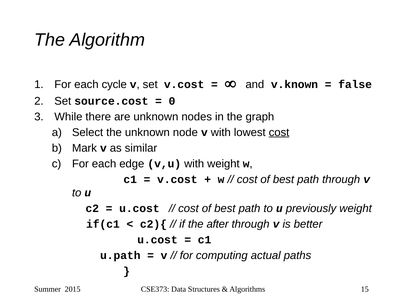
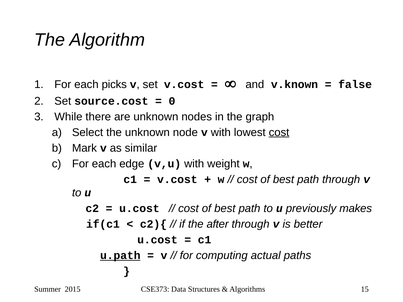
cycle: cycle -> picks
previously weight: weight -> makes
u.path underline: none -> present
